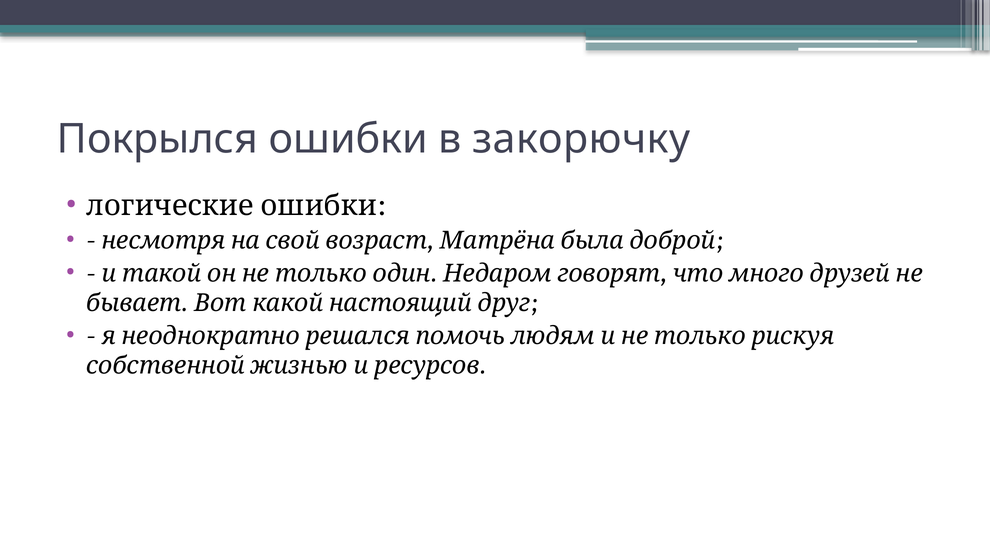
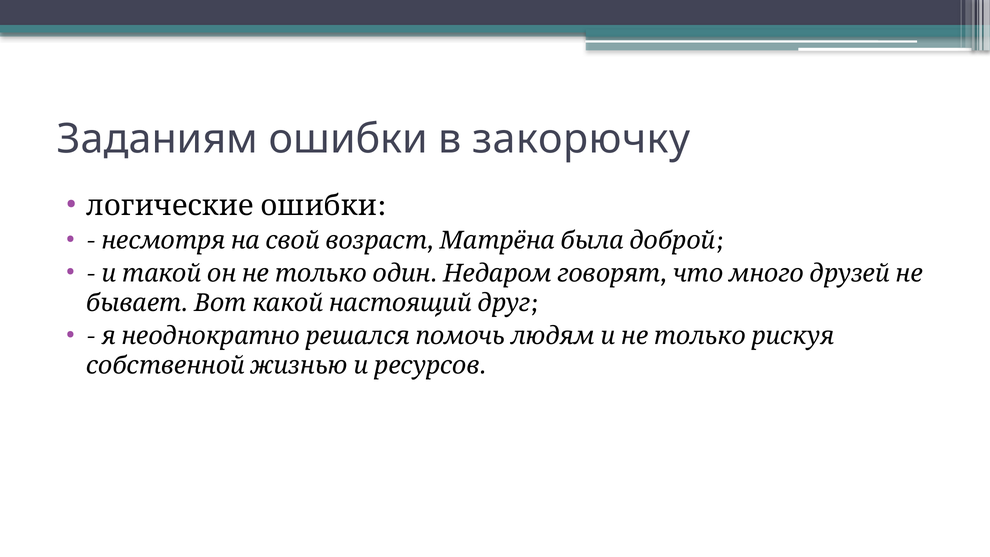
Покрылся: Покрылся -> Заданиям
